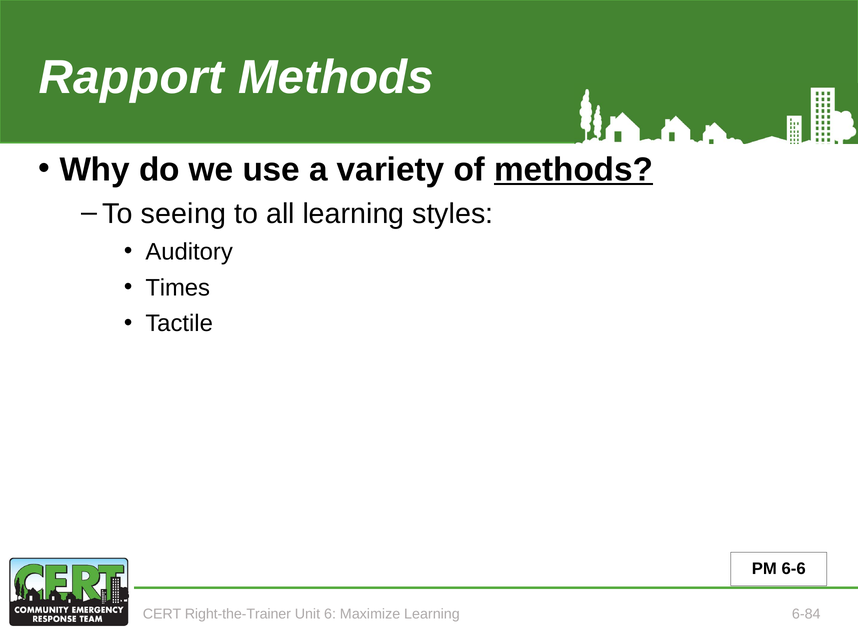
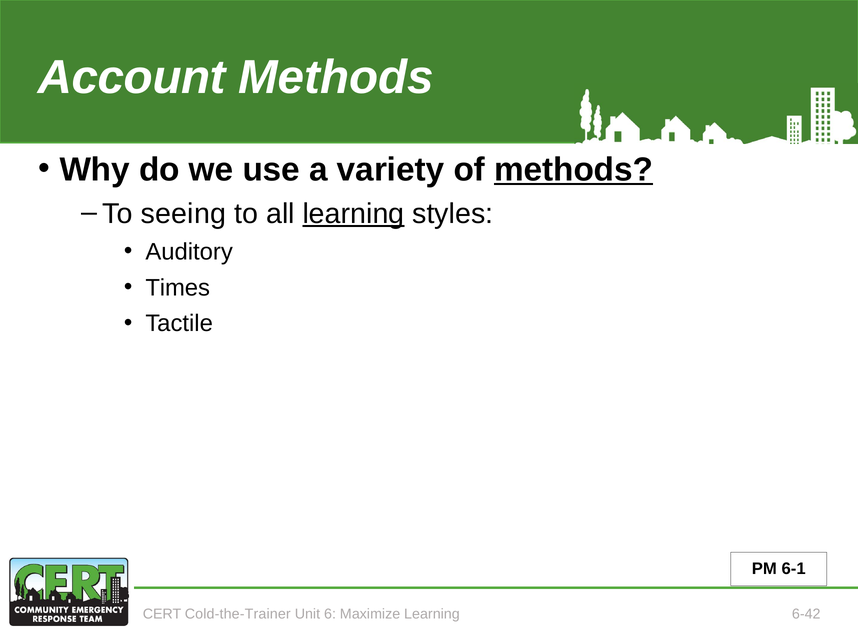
Rapport: Rapport -> Account
learning at (353, 213) underline: none -> present
6-6: 6-6 -> 6-1
Right-the-Trainer: Right-the-Trainer -> Cold-the-Trainer
6-84: 6-84 -> 6-42
